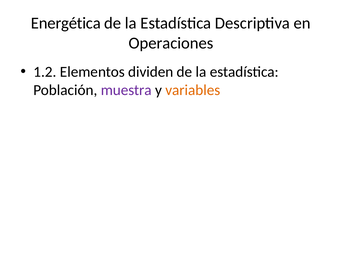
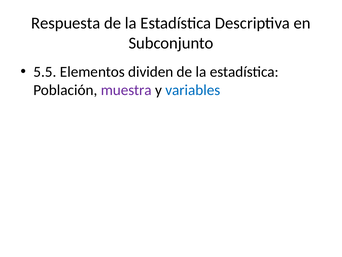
Energética: Energética -> Respuesta
Operaciones: Operaciones -> Subconjunto
1.2: 1.2 -> 5.5
variables colour: orange -> blue
